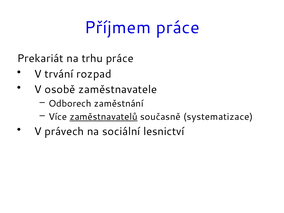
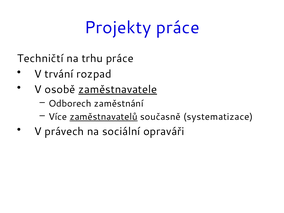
Příjmem: Příjmem -> Projekty
Prekariát: Prekariát -> Techničtí
zaměstnavatele underline: none -> present
lesnictví: lesnictví -> opraváři
